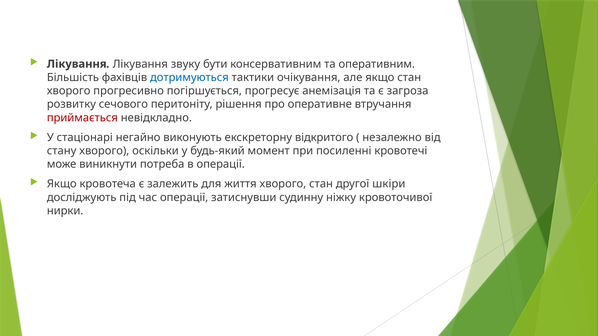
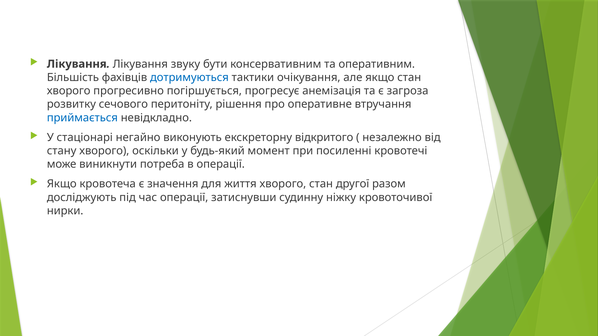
приймається colour: red -> blue
залежить: залежить -> значення
шкіри: шкіри -> разом
